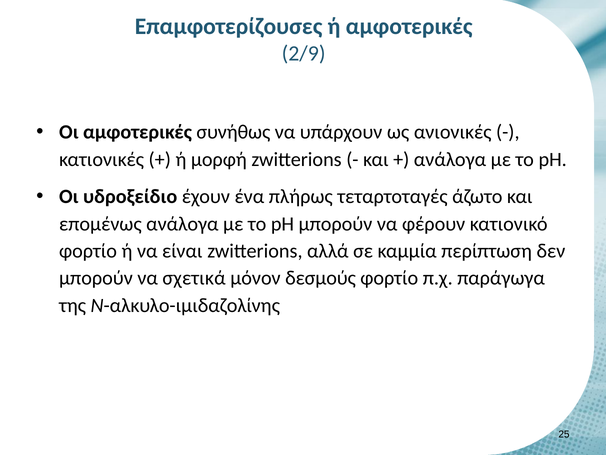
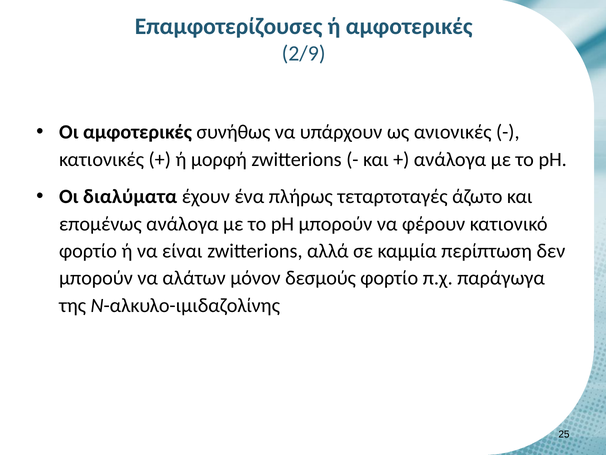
υδροξείδιo: υδροξείδιo -> διαλύματα
σχετικά: σχετικά -> αλάτων
